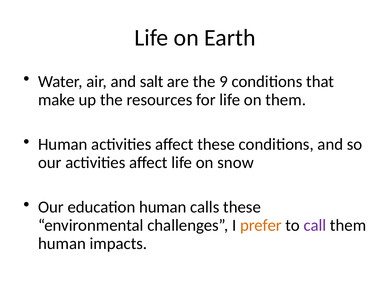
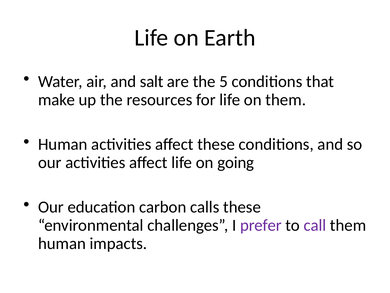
9: 9 -> 5
snow: snow -> going
education human: human -> carbon
prefer colour: orange -> purple
